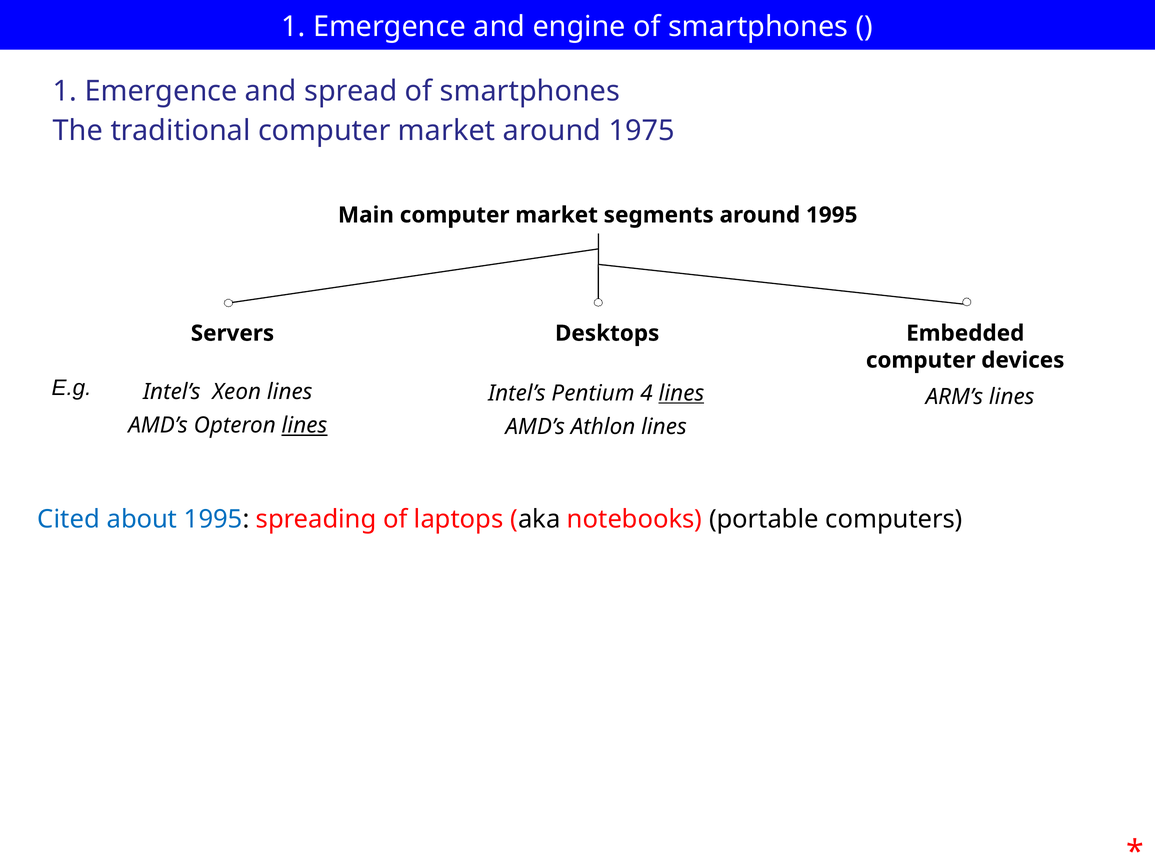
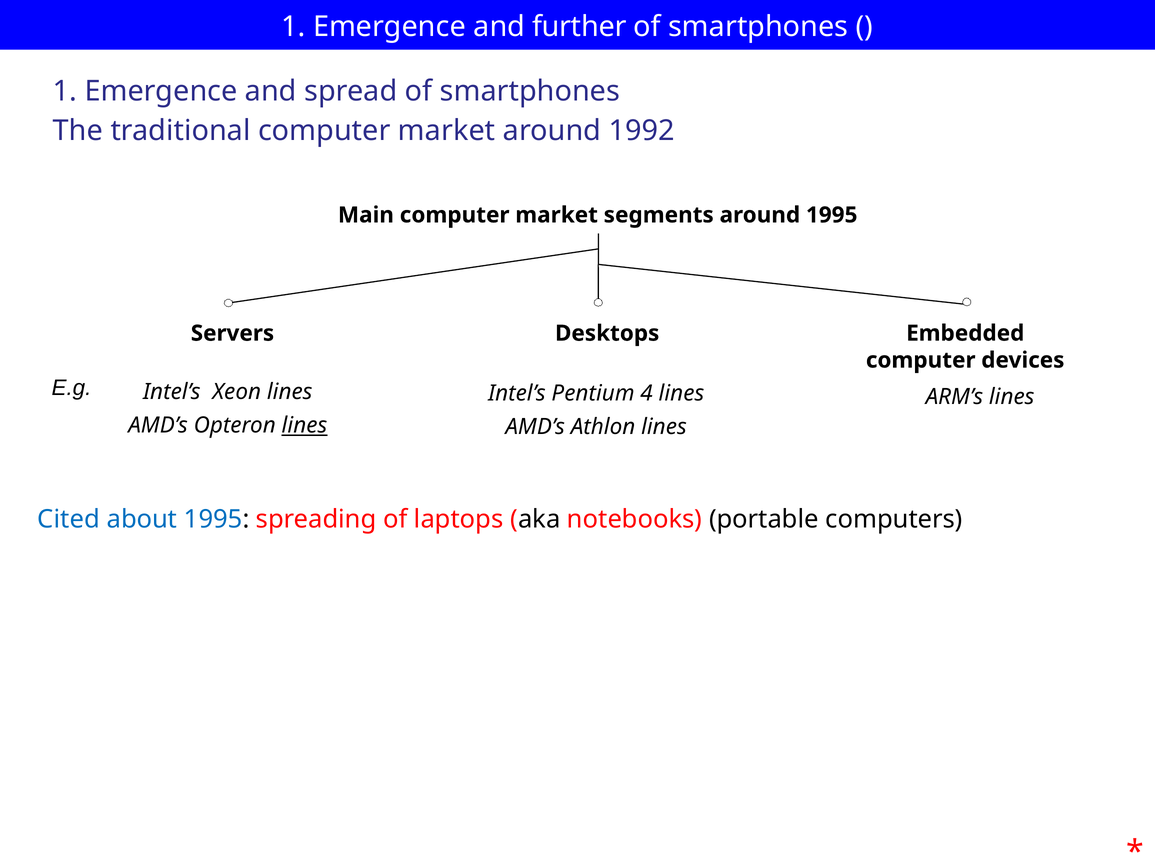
engine: engine -> further
1975: 1975 -> 1992
lines at (681, 393) underline: present -> none
